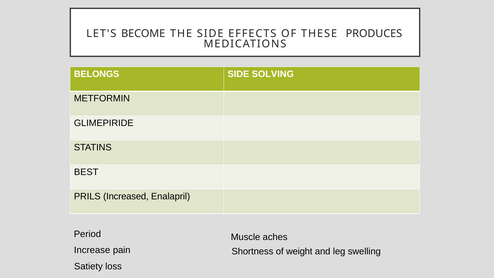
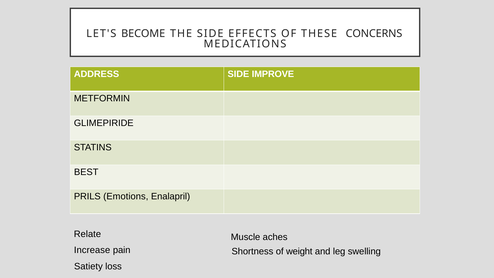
PRODUCES: PRODUCES -> CONCERNS
BELONGS: BELONGS -> ADDRESS
SOLVING: SOLVING -> IMPROVE
Increased: Increased -> Emotions
Period: Period -> Relate
